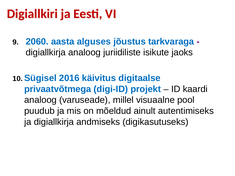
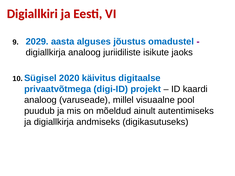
2060: 2060 -> 2029
tarkvaraga: tarkvaraga -> omadustel
2016: 2016 -> 2020
